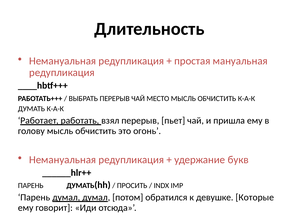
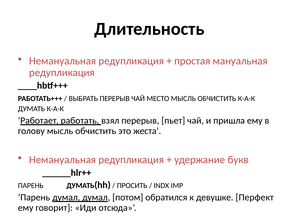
огонь: огонь -> жеста
Которые: Которые -> Перфект
